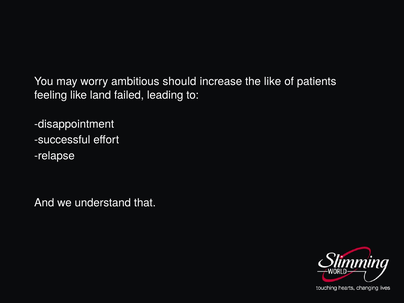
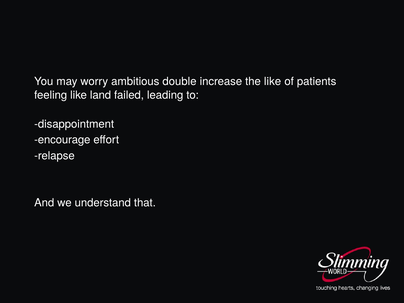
should: should -> double
successful: successful -> encourage
